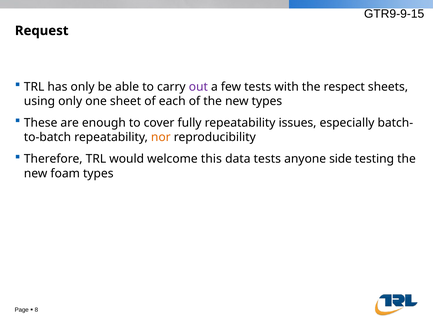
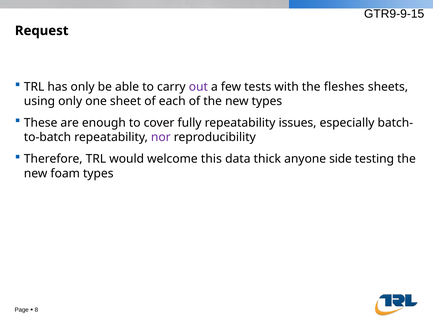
respect: respect -> fleshes
nor colour: orange -> purple
data tests: tests -> thick
